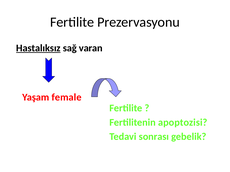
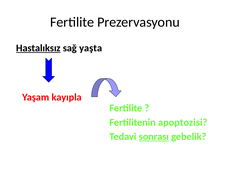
varan: varan -> yaşta
female: female -> kayıpla
sonrası underline: none -> present
